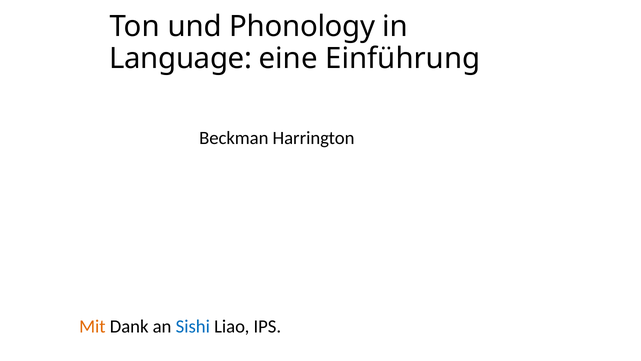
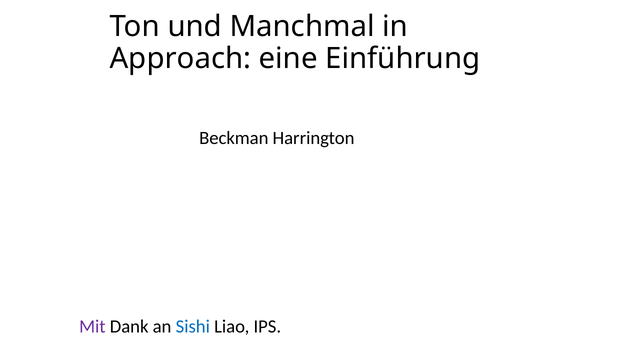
Phonology: Phonology -> Manchmal
Language: Language -> Approach
Mit colour: orange -> purple
